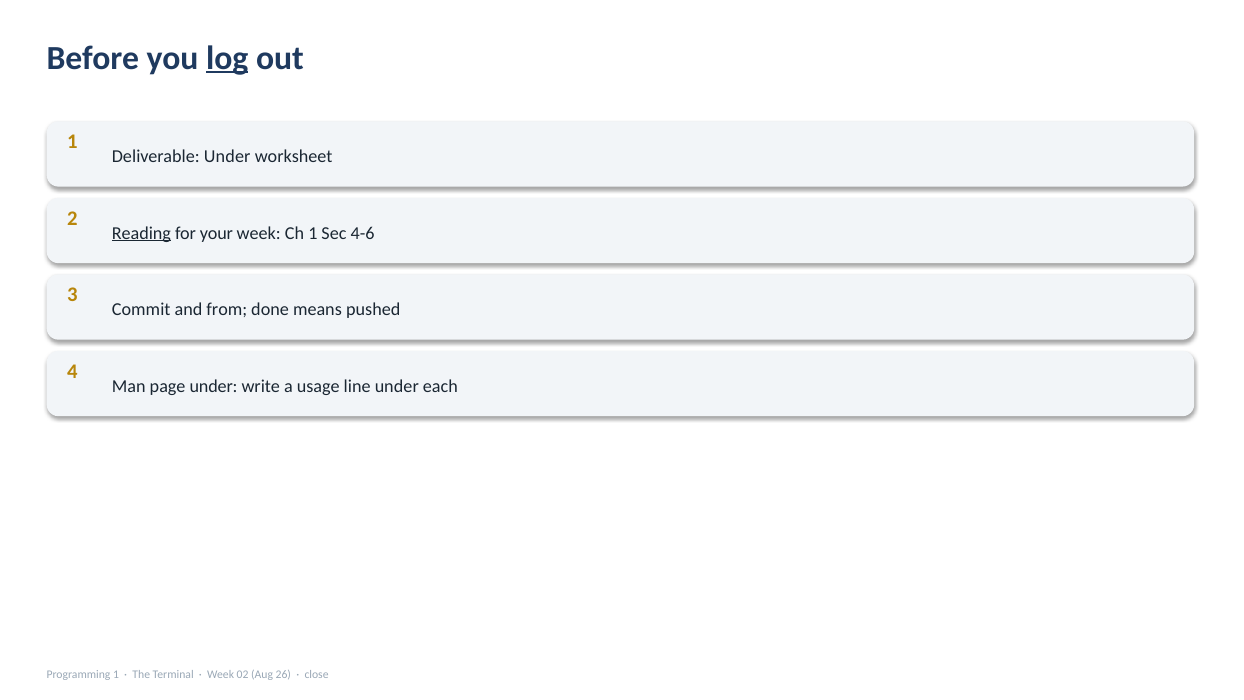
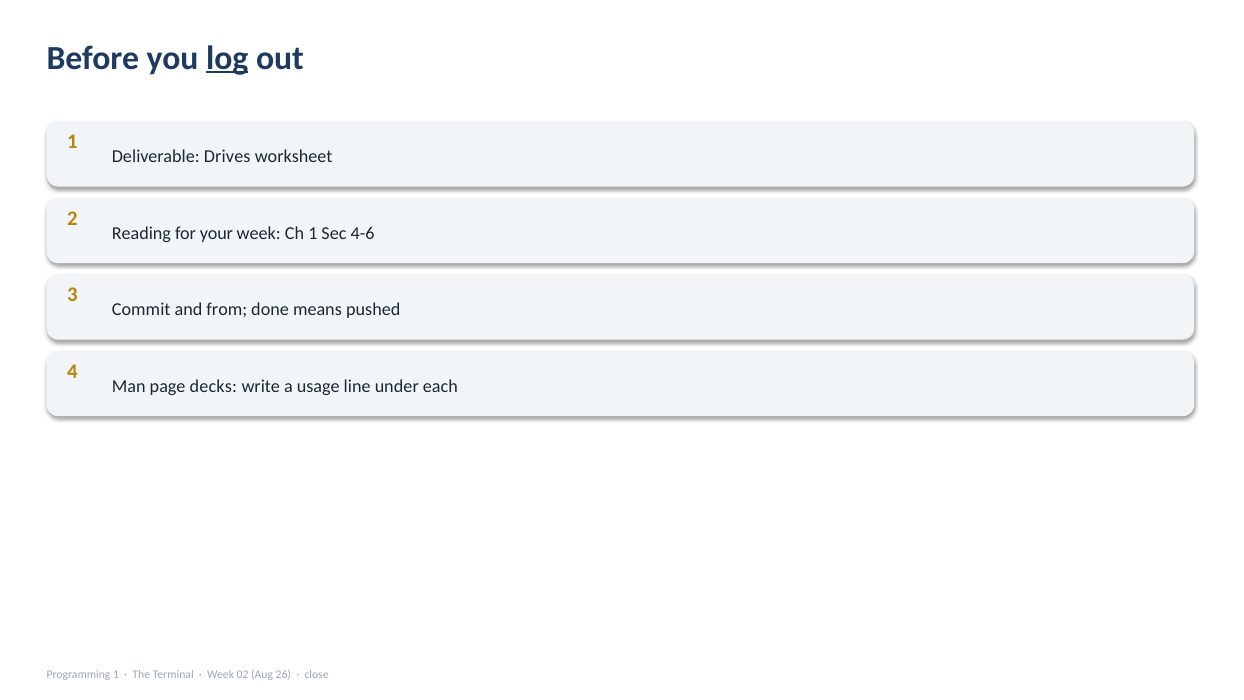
Deliverable Under: Under -> Drives
Reading underline: present -> none
page under: under -> decks
